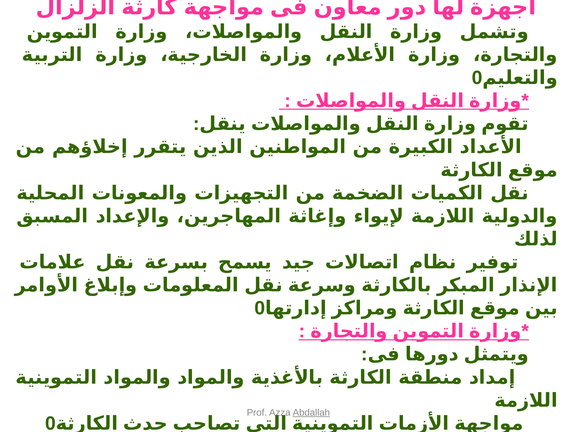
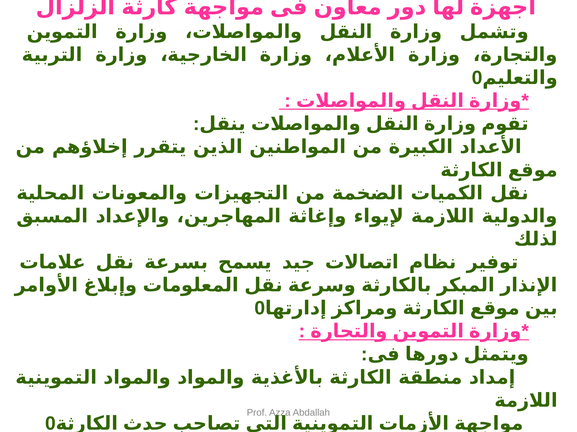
Abdallah underline: present -> none
